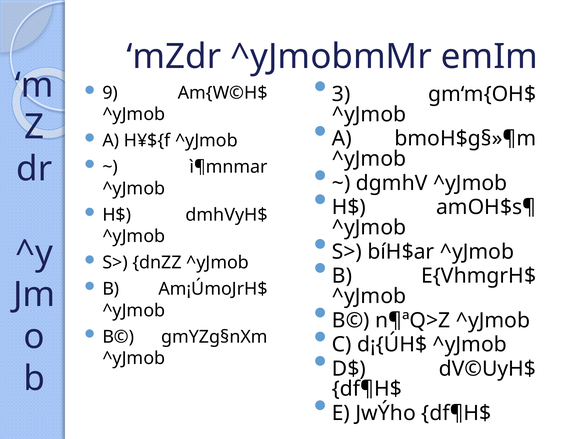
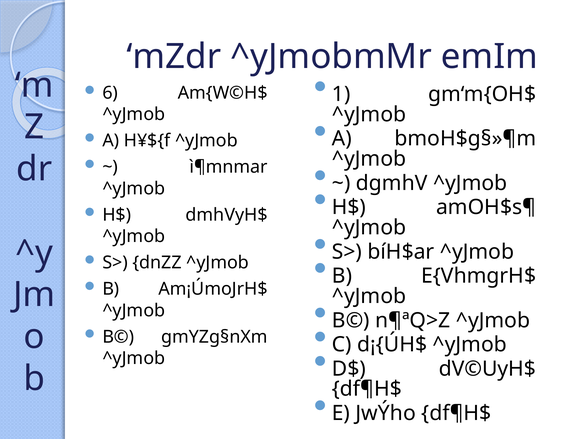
3: 3 -> 1
9: 9 -> 6
